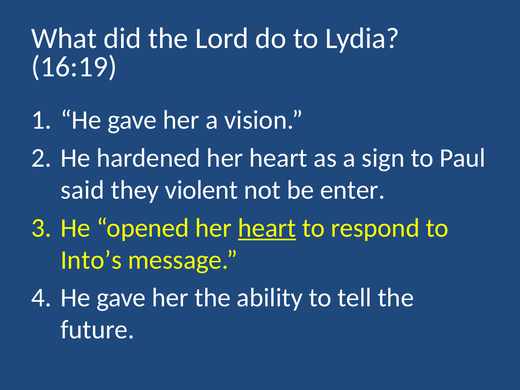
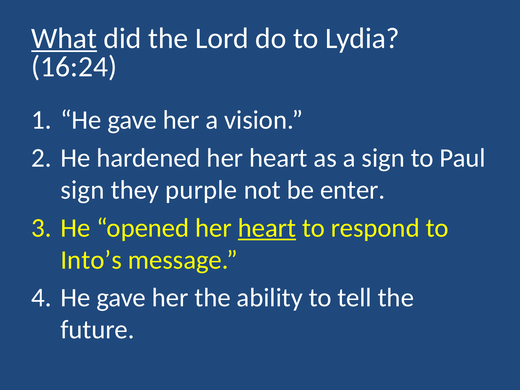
What underline: none -> present
16:19: 16:19 -> 16:24
said at (83, 190): said -> sign
violent: violent -> purple
